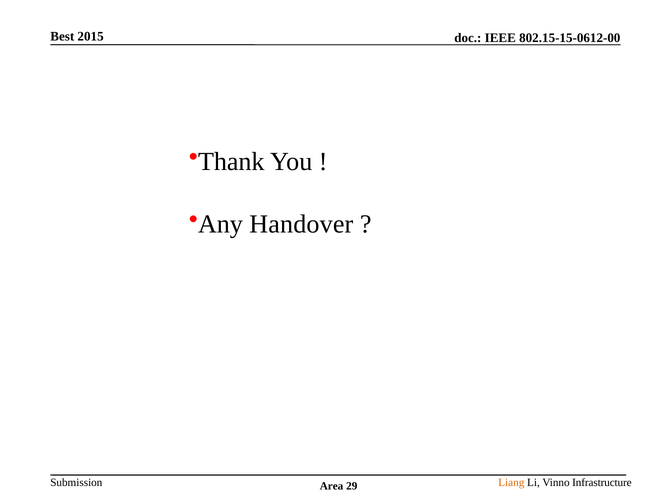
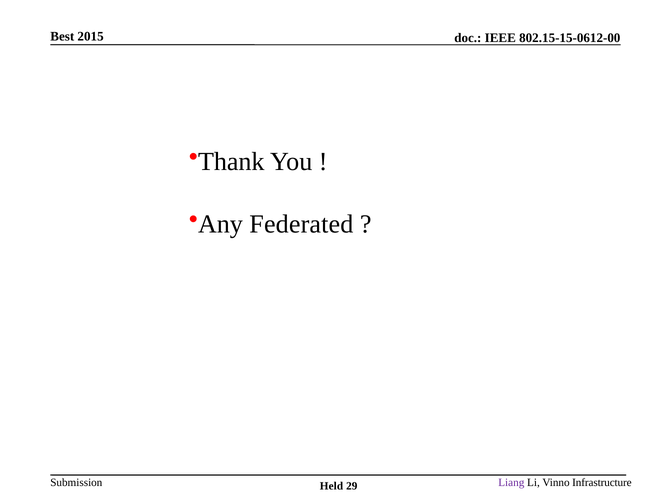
Handover: Handover -> Federated
Liang colour: orange -> purple
Area: Area -> Held
